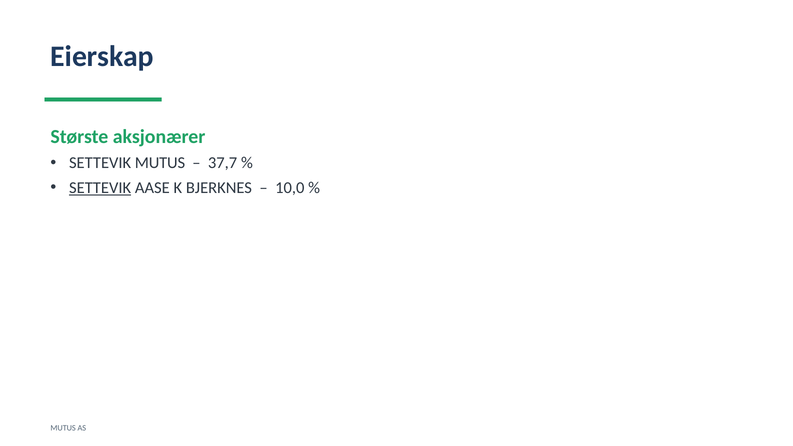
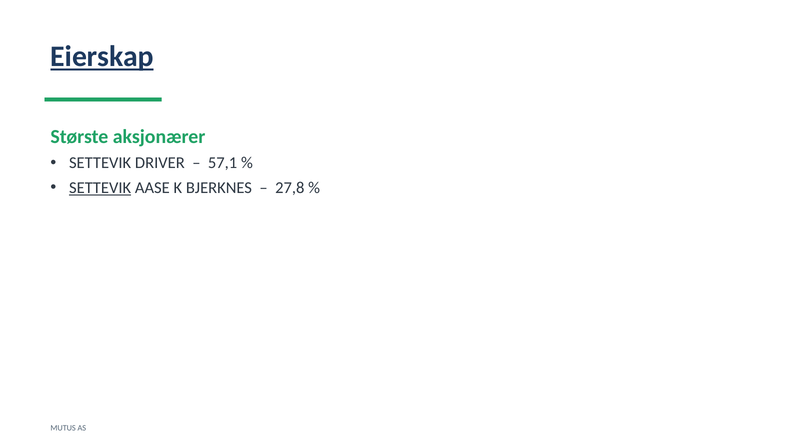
Eierskap underline: none -> present
SETTEVIK MUTUS: MUTUS -> DRIVER
37,7: 37,7 -> 57,1
10,0: 10,0 -> 27,8
